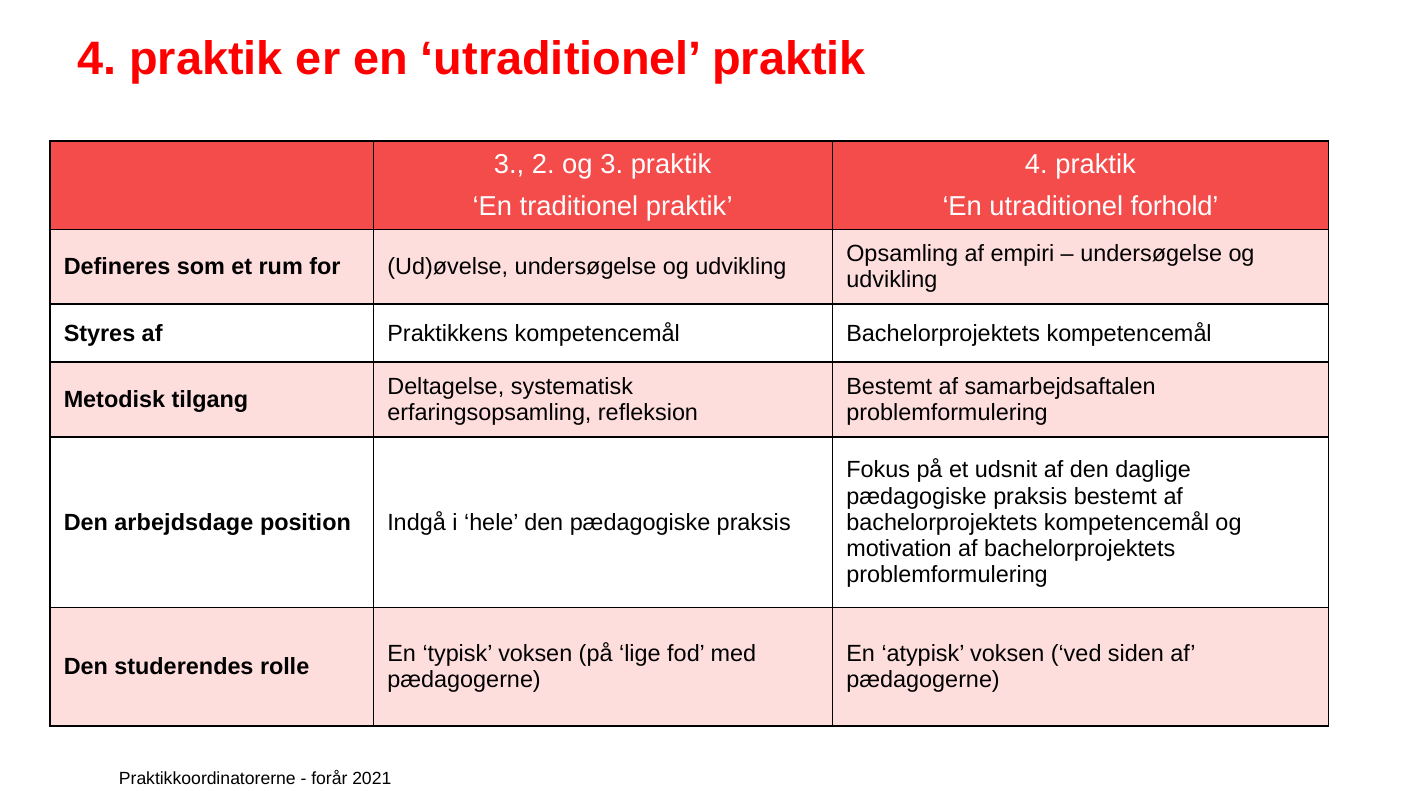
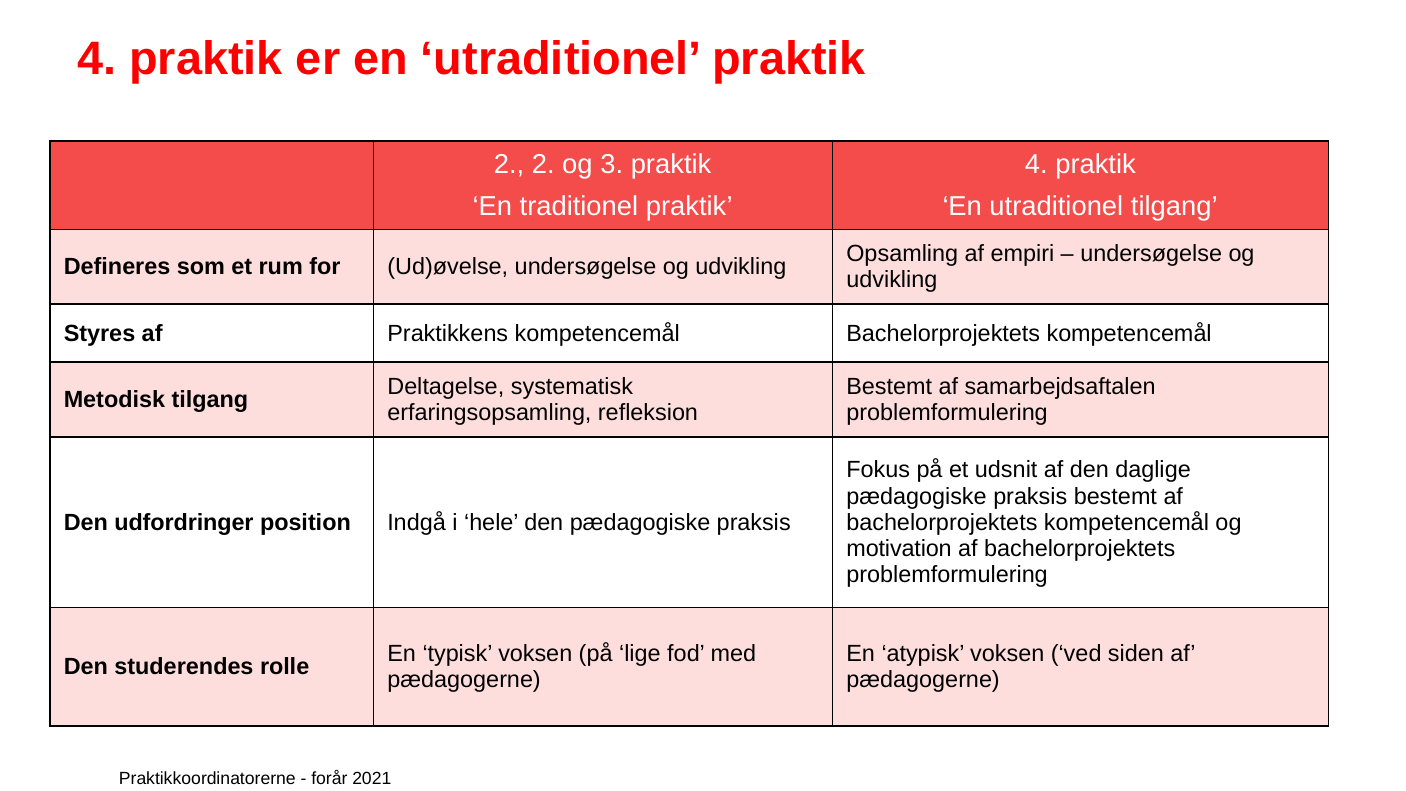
3 at (509, 164): 3 -> 2
utraditionel forhold: forhold -> tilgang
arbejdsdage: arbejdsdage -> udfordringer
